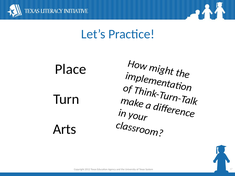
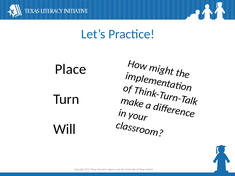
Arts: Arts -> Will
